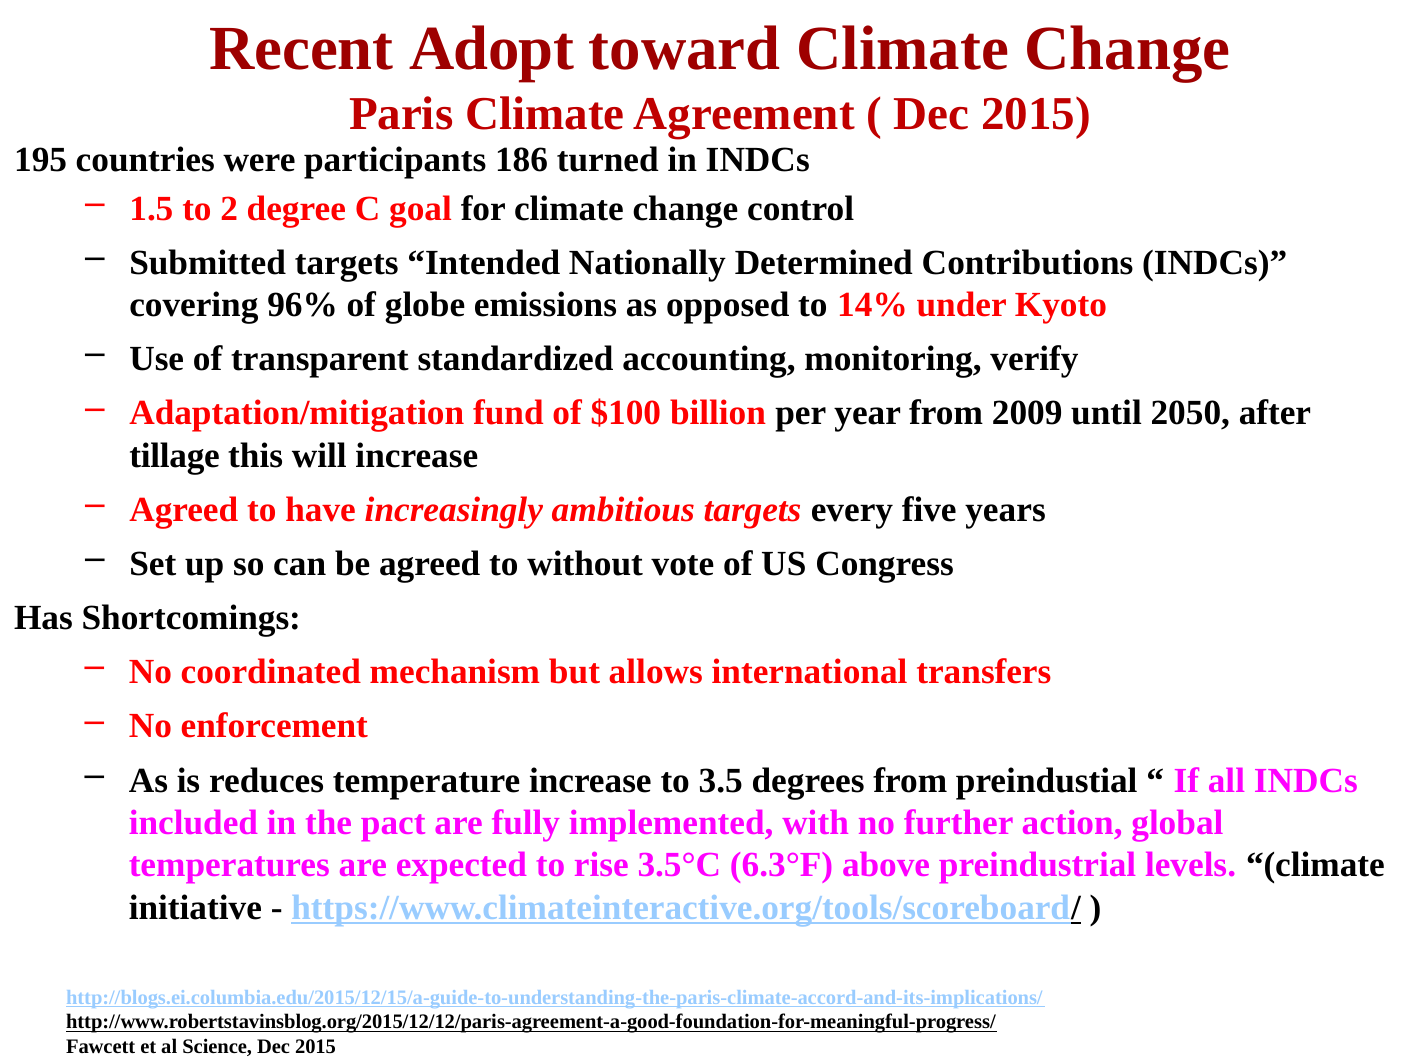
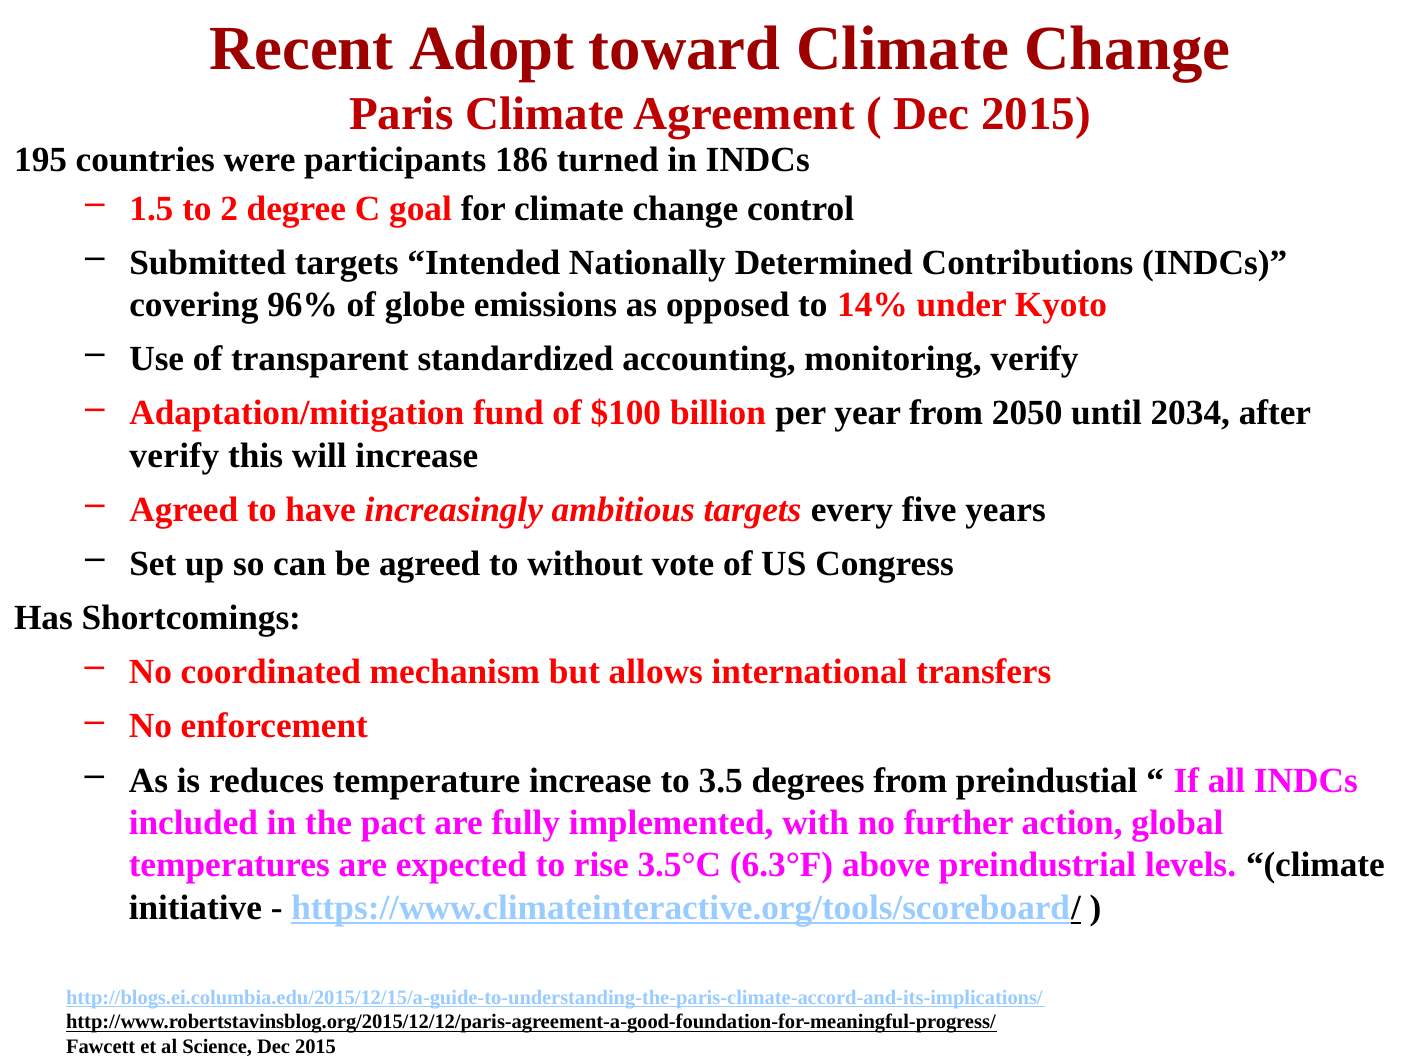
2009: 2009 -> 2050
2050: 2050 -> 2034
tillage at (175, 456): tillage -> verify
